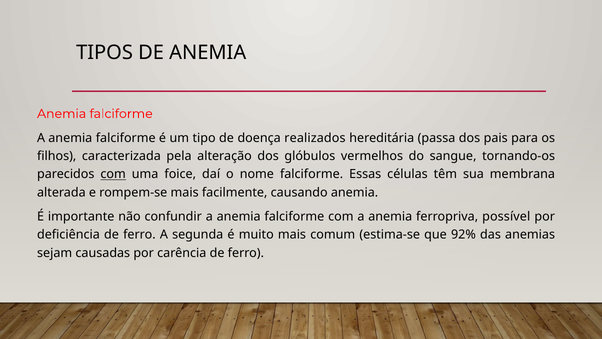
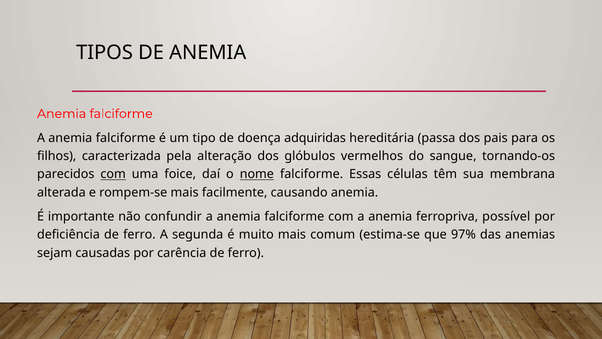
realizados: realizados -> adquiridas
nome underline: none -> present
92%: 92% -> 97%
